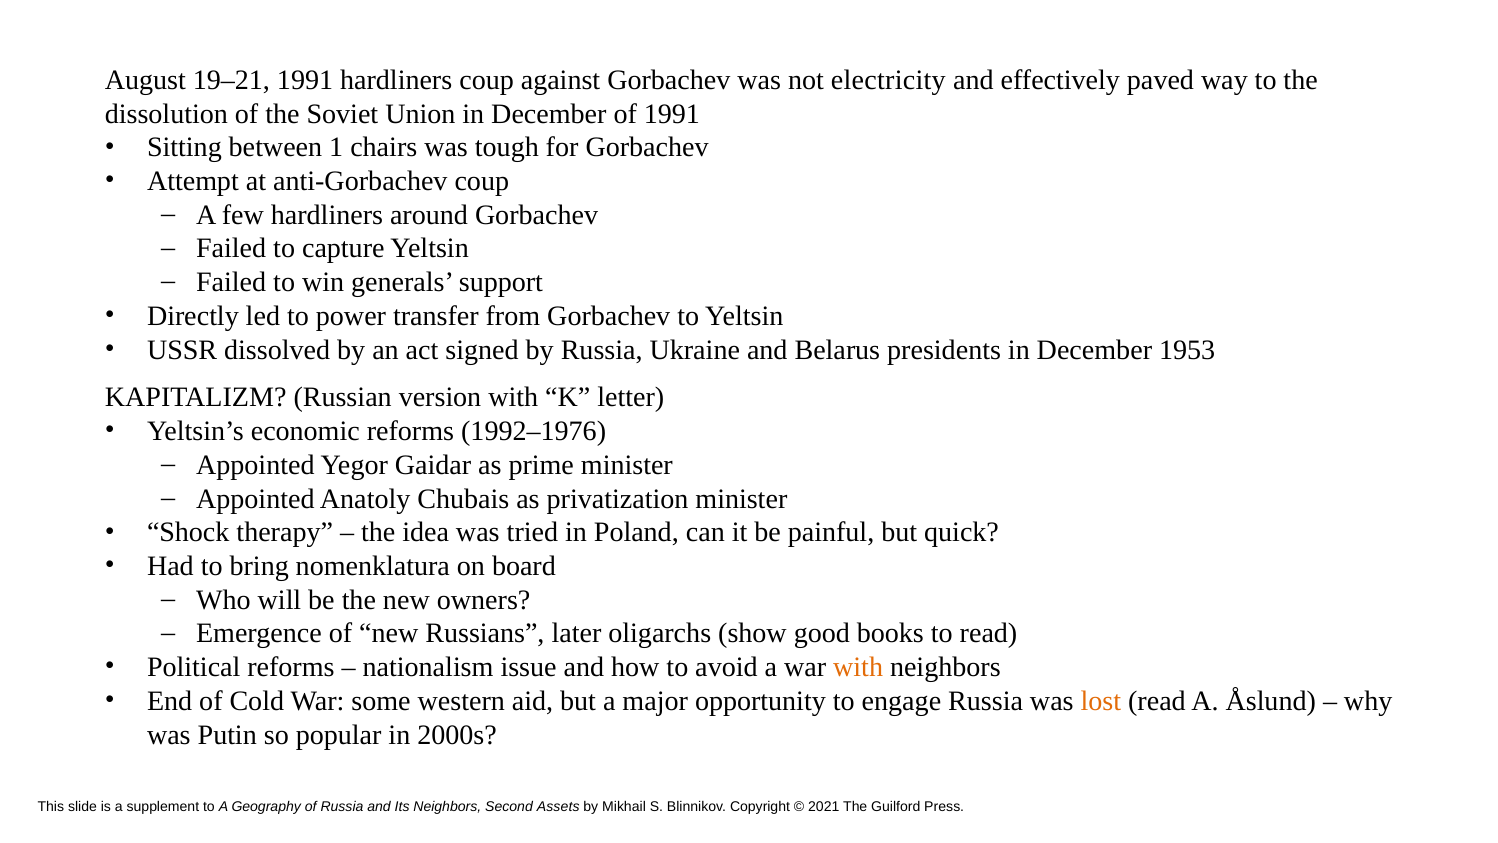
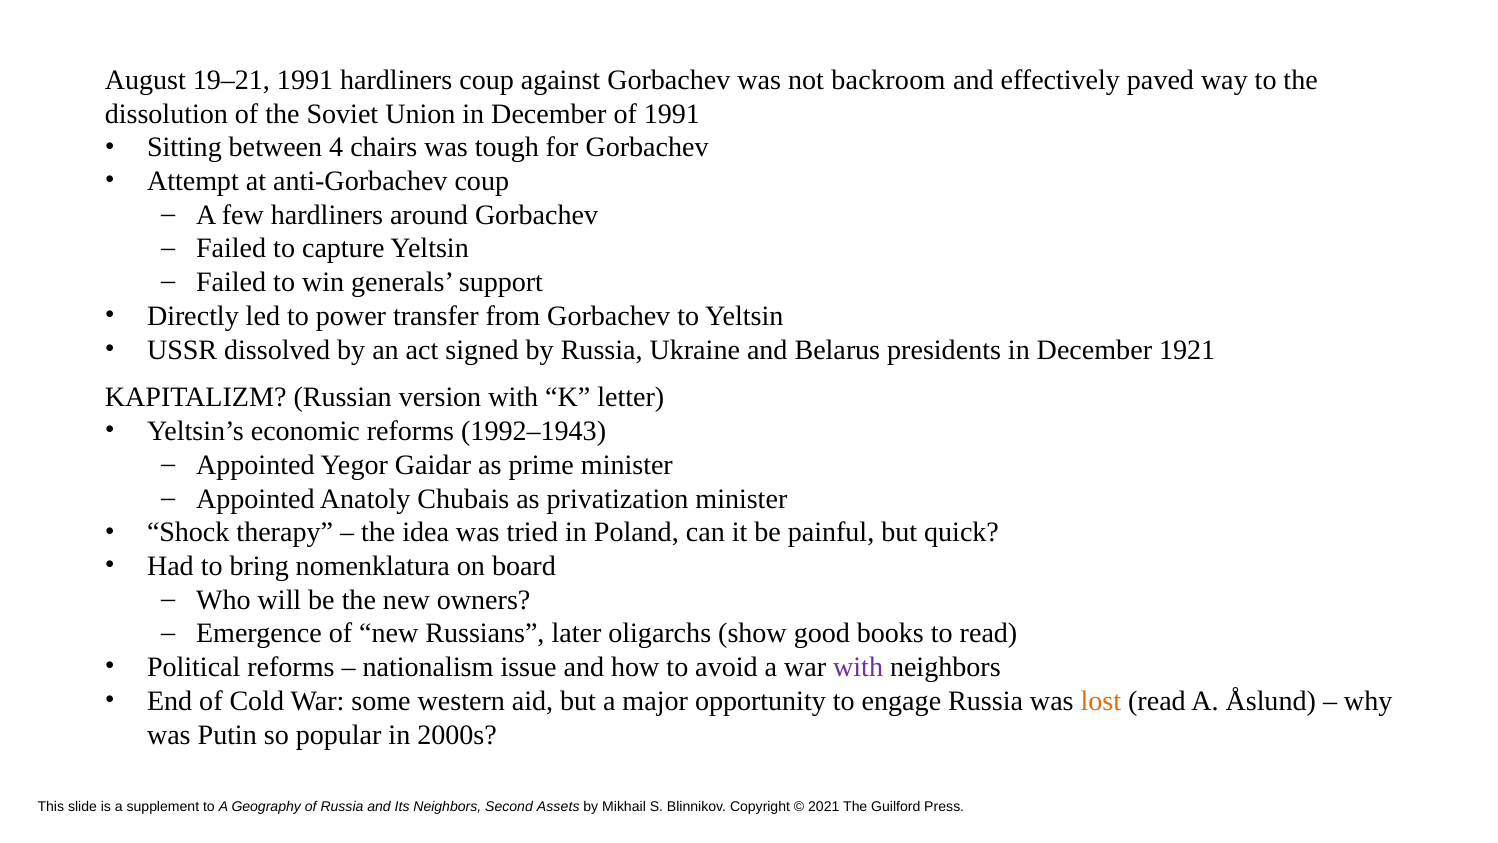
electricity: electricity -> backroom
1: 1 -> 4
1953: 1953 -> 1921
1992–1976: 1992–1976 -> 1992–1943
with at (858, 667) colour: orange -> purple
